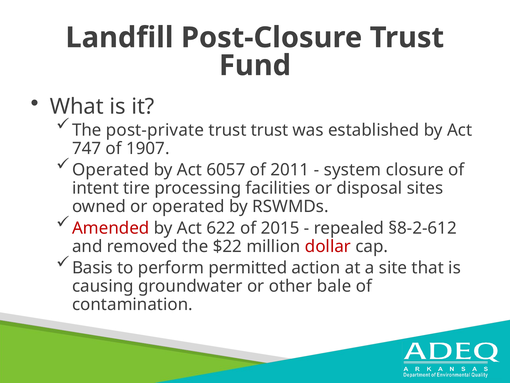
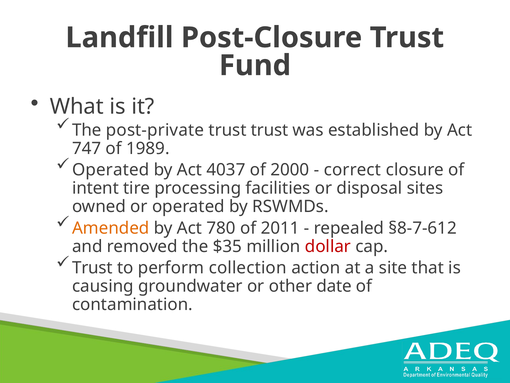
1907: 1907 -> 1989
6057: 6057 -> 4037
2011: 2011 -> 2000
system: system -> correct
Amended colour: red -> orange
622: 622 -> 780
2015: 2015 -> 2011
§8-2-612: §8-2-612 -> §8-7-612
$22: $22 -> $35
Basis at (92, 268): Basis -> Trust
permitted: permitted -> collection
bale: bale -> date
